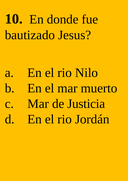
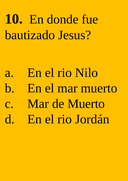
de Justicia: Justicia -> Muerto
